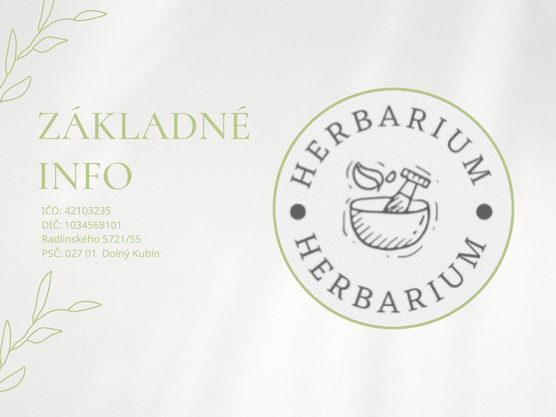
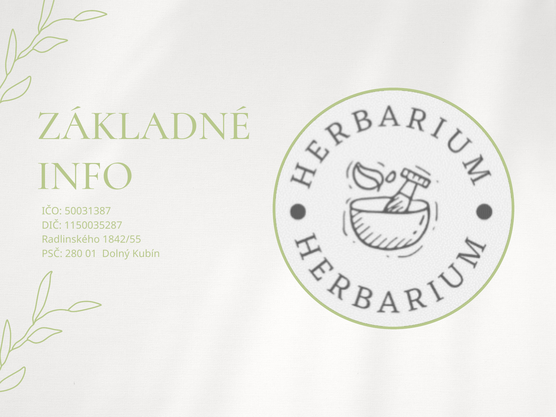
42103235: 42103235 -> 50031387
1034568101: 1034568101 -> 1150035287
5721/55: 5721/55 -> 1842/55
027: 027 -> 280
